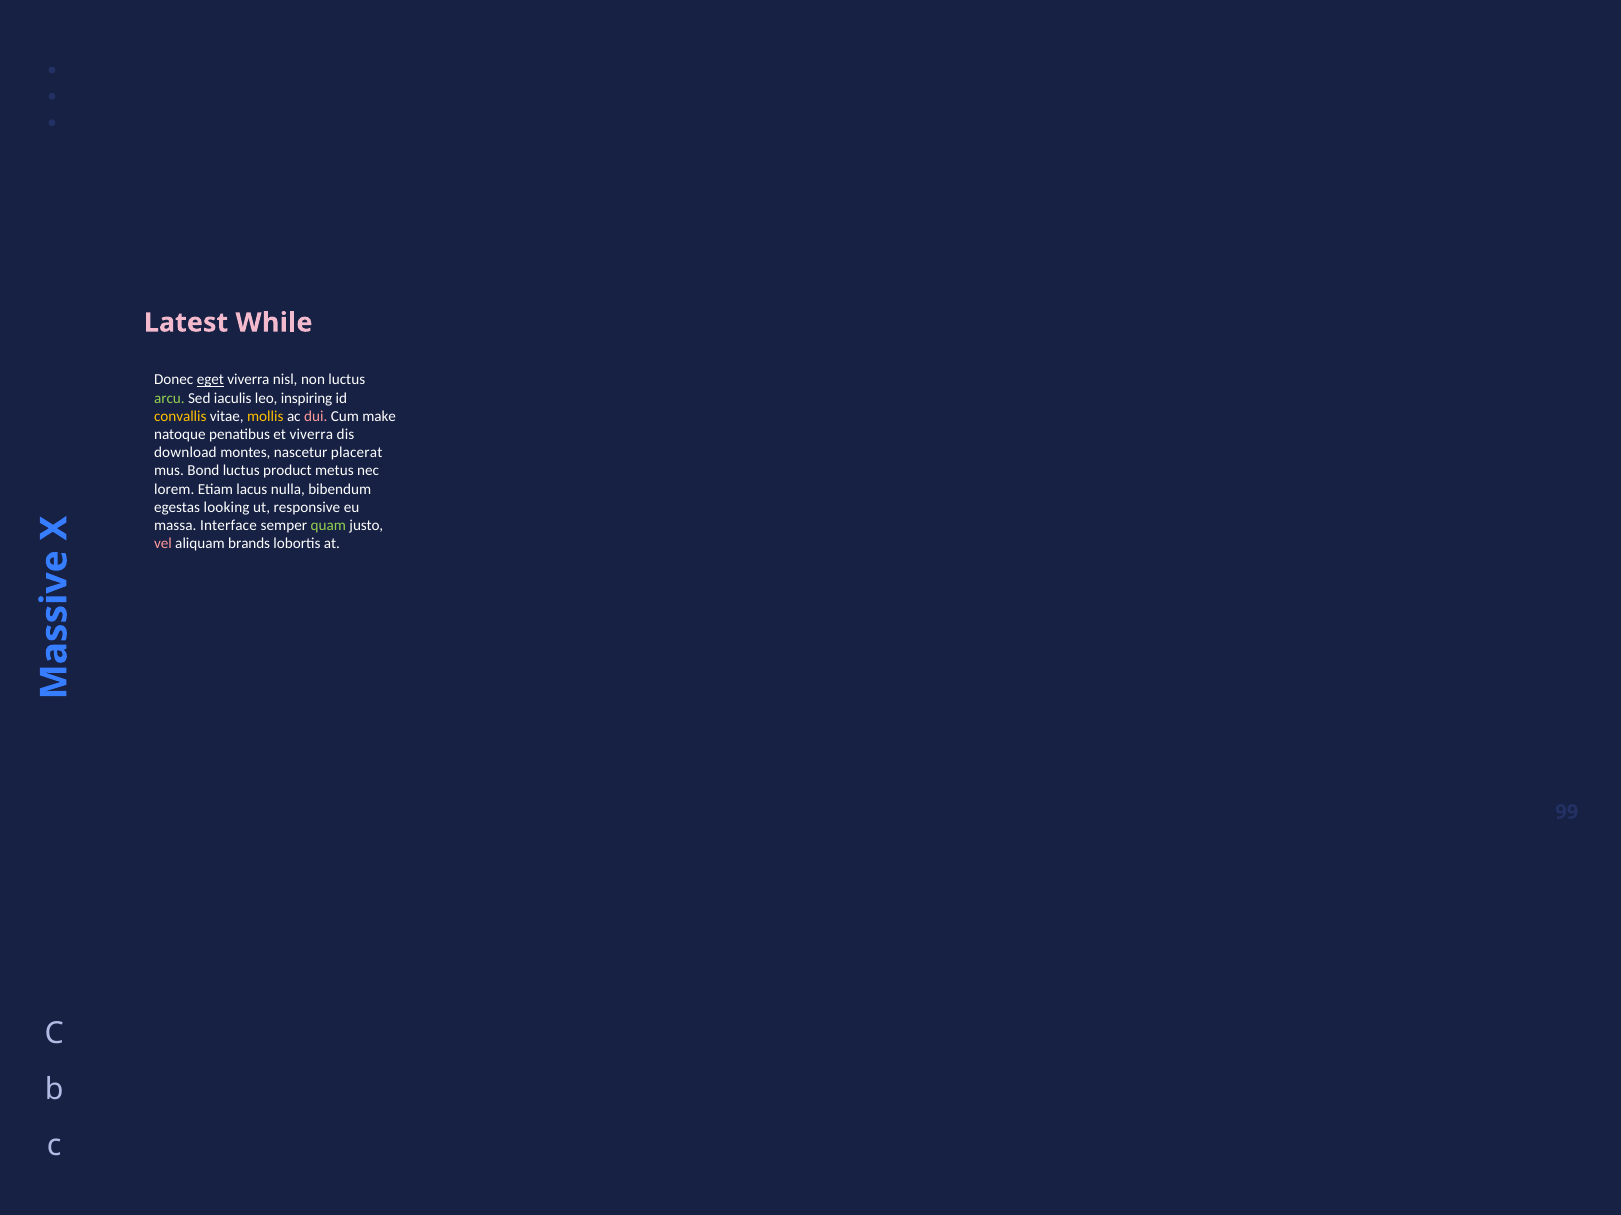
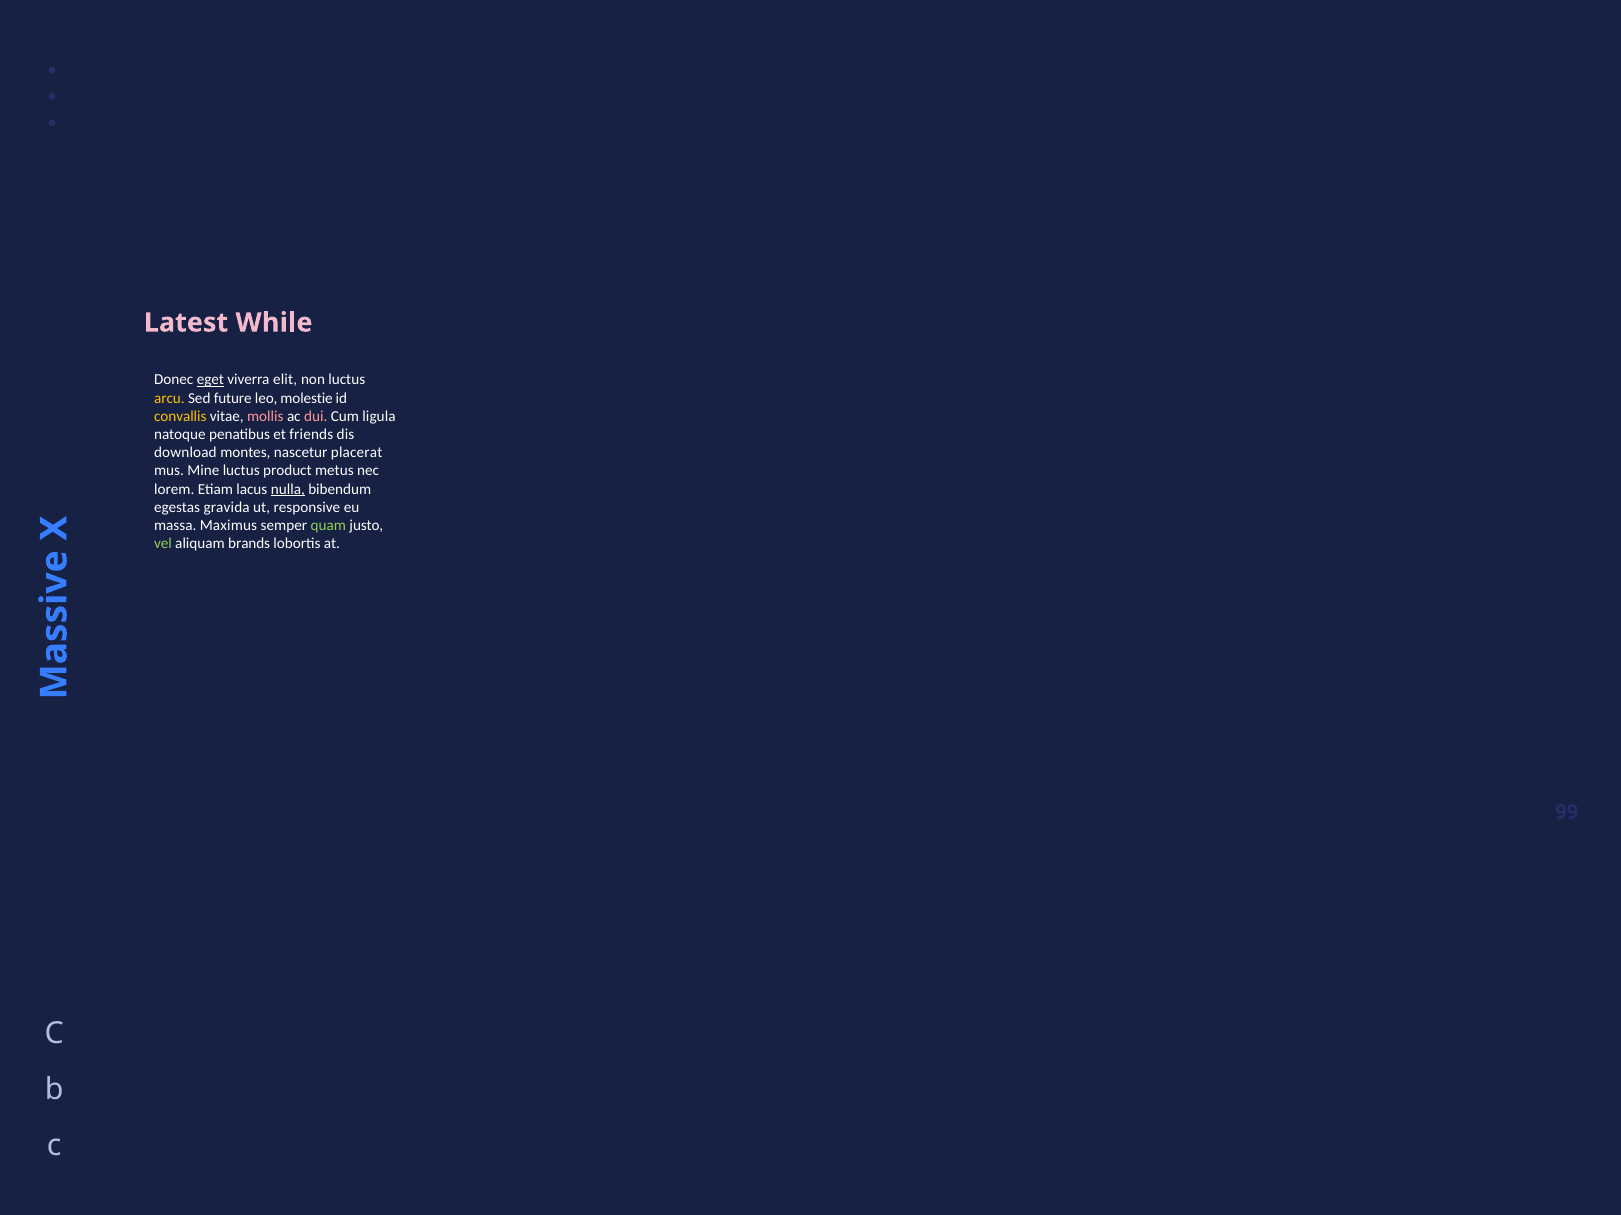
nisl: nisl -> elit
arcu colour: light green -> yellow
iaculis: iaculis -> future
inspiring: inspiring -> molestie
mollis colour: yellow -> pink
make: make -> ligula
et viverra: viverra -> friends
Bond: Bond -> Mine
nulla underline: none -> present
looking: looking -> gravida
Interface: Interface -> Maximus
vel colour: pink -> light green
